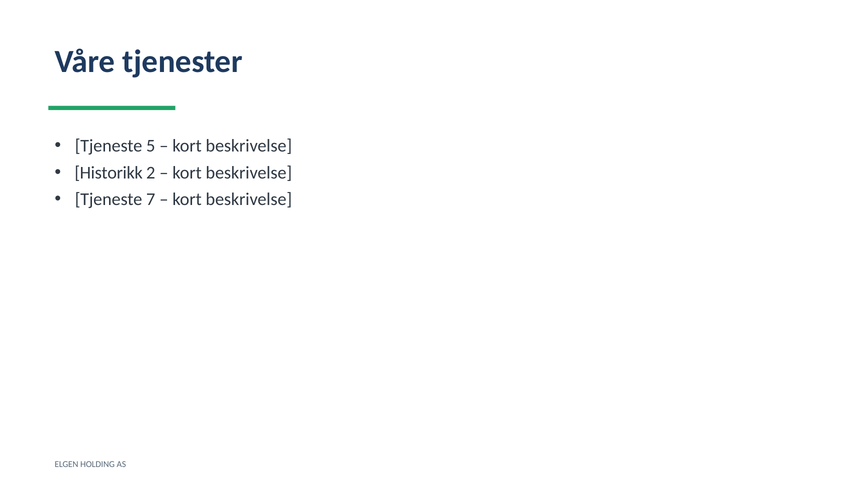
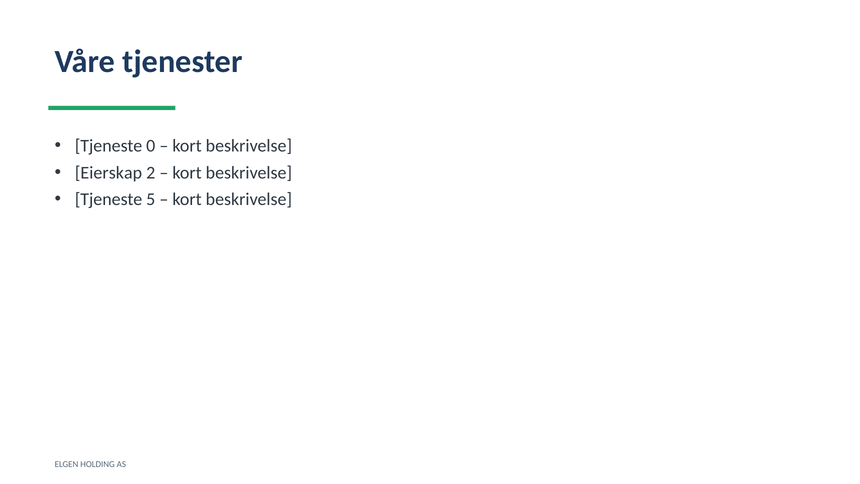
5: 5 -> 0
Historikk: Historikk -> Eierskap
7: 7 -> 5
